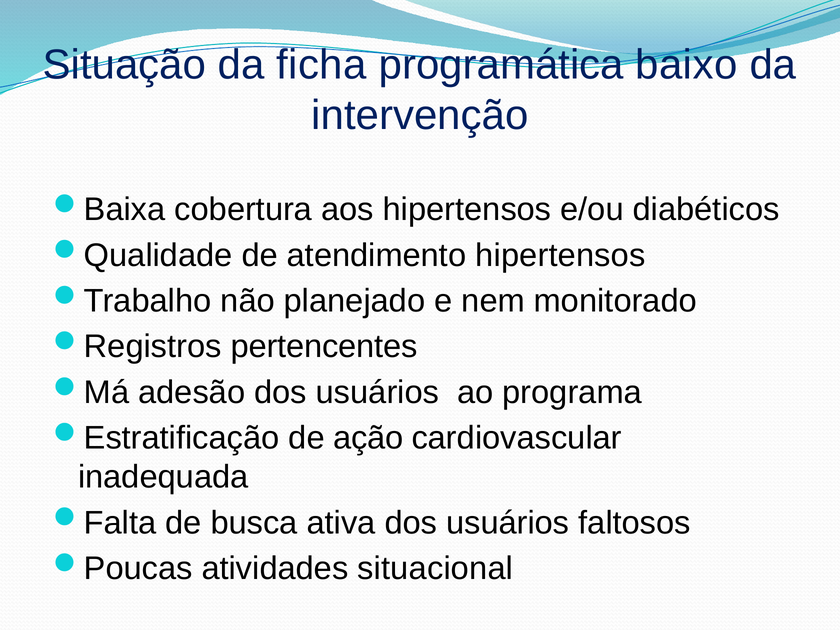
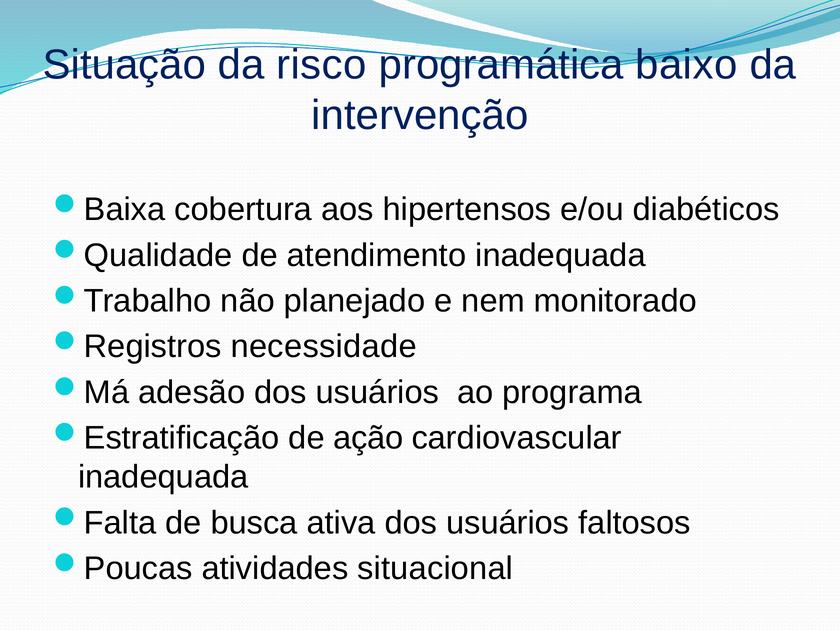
ficha: ficha -> risco
atendimento hipertensos: hipertensos -> inadequada
pertencentes: pertencentes -> necessidade
